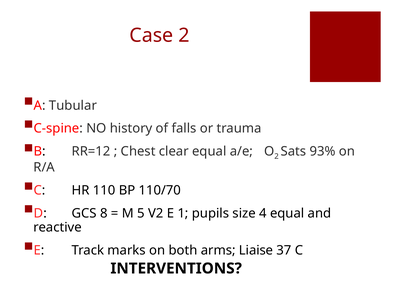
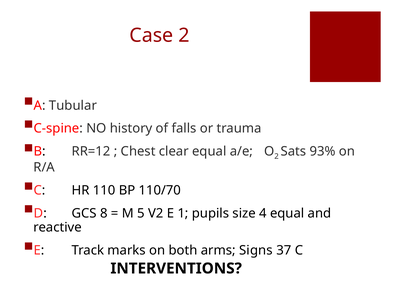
Liaise: Liaise -> Signs
